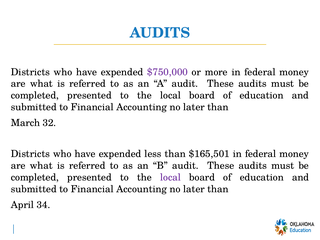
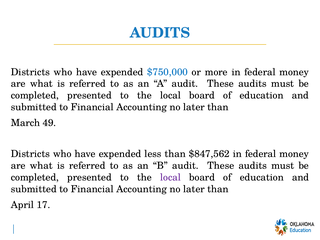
$750,000 colour: purple -> blue
32: 32 -> 49
$165,501: $165,501 -> $847,562
34: 34 -> 17
